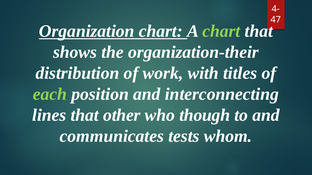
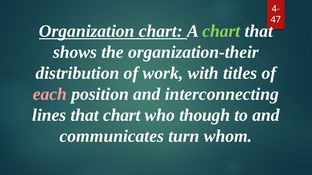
each colour: light green -> pink
that other: other -> chart
tests: tests -> turn
